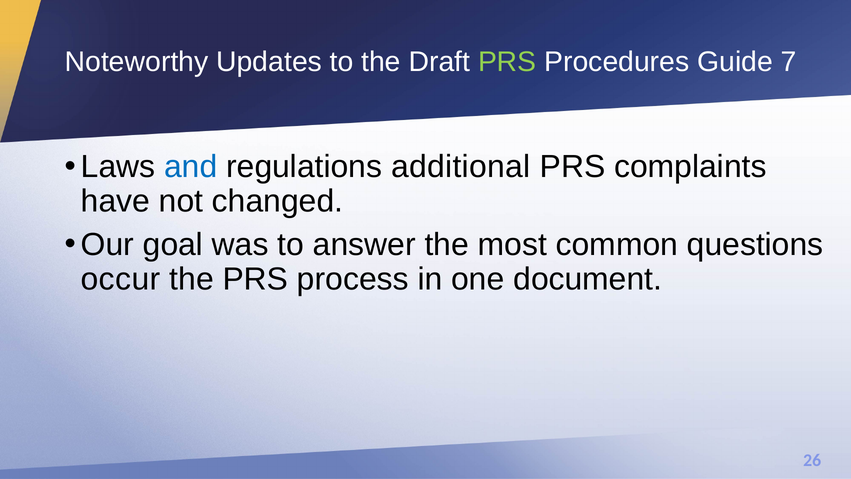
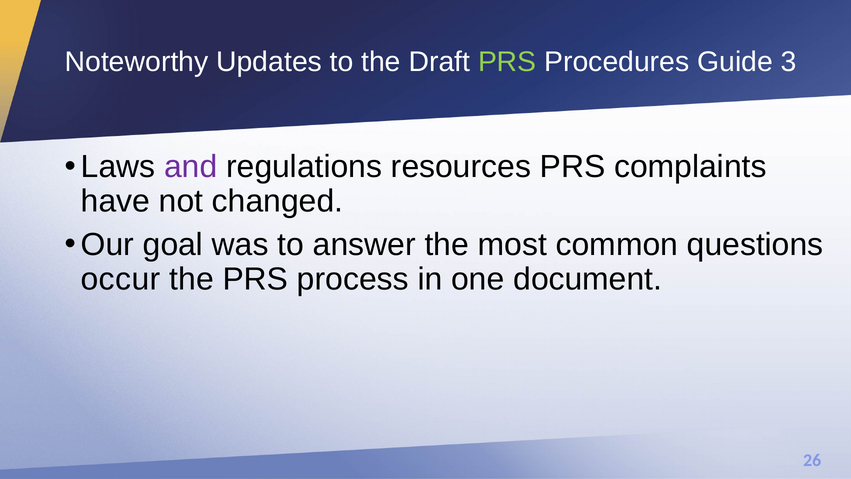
7: 7 -> 3
and colour: blue -> purple
additional: additional -> resources
